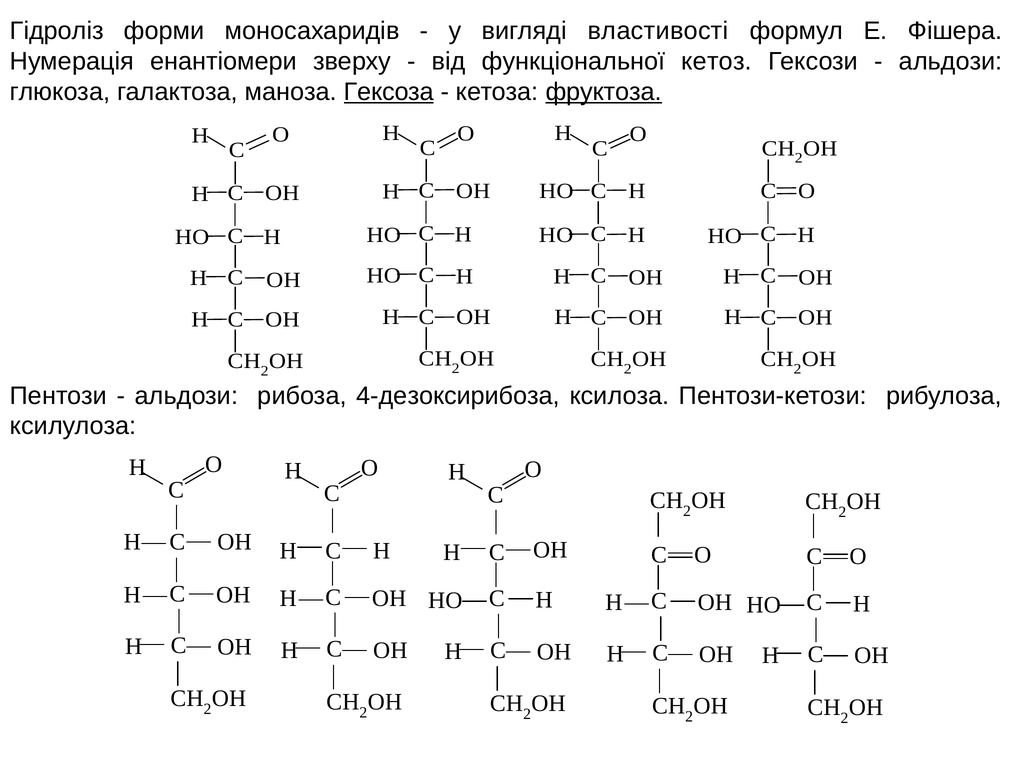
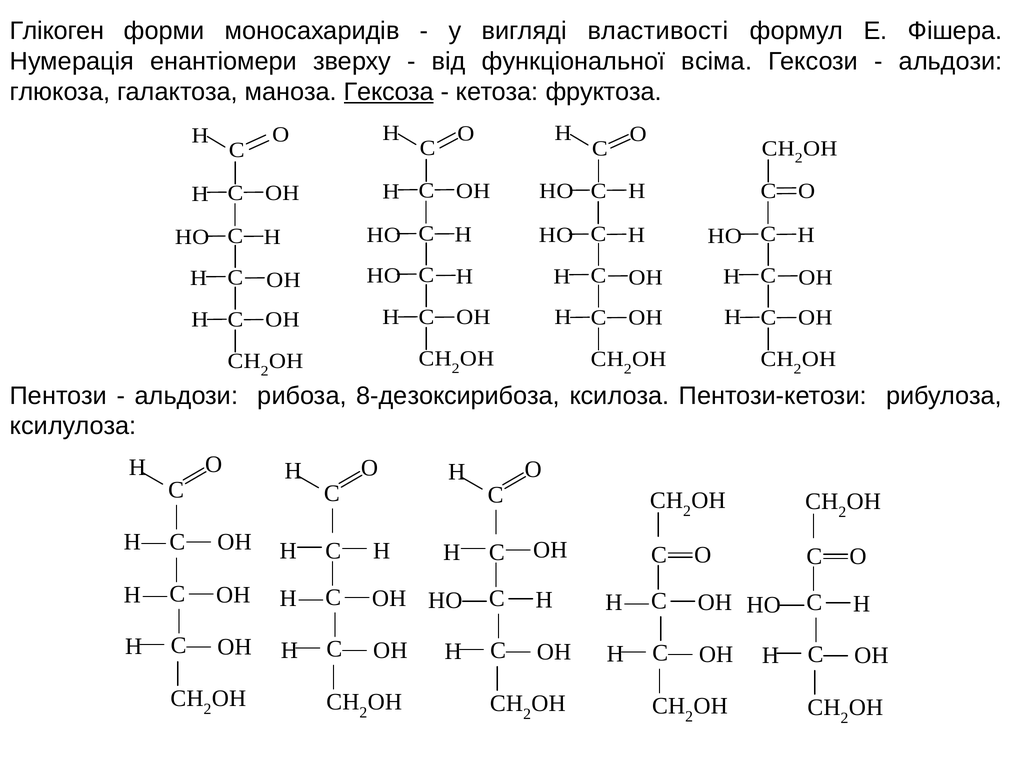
Гідроліз: Гідроліз -> Глікоген
кетоз: кетоз -> всіма
фруктоза underline: present -> none
4-дезоксирибоза: 4-дезоксирибоза -> 8-дезоксирибоза
